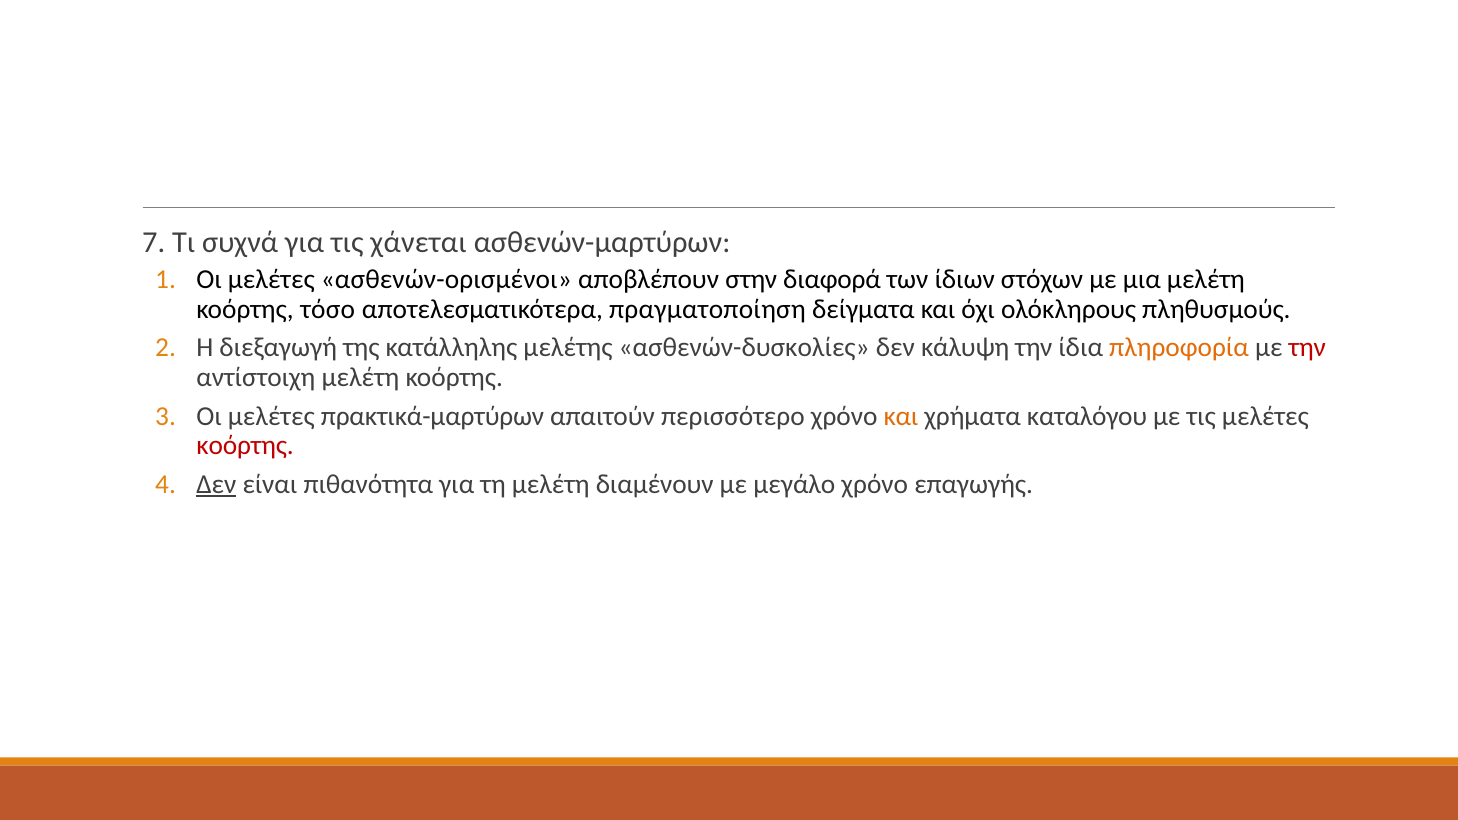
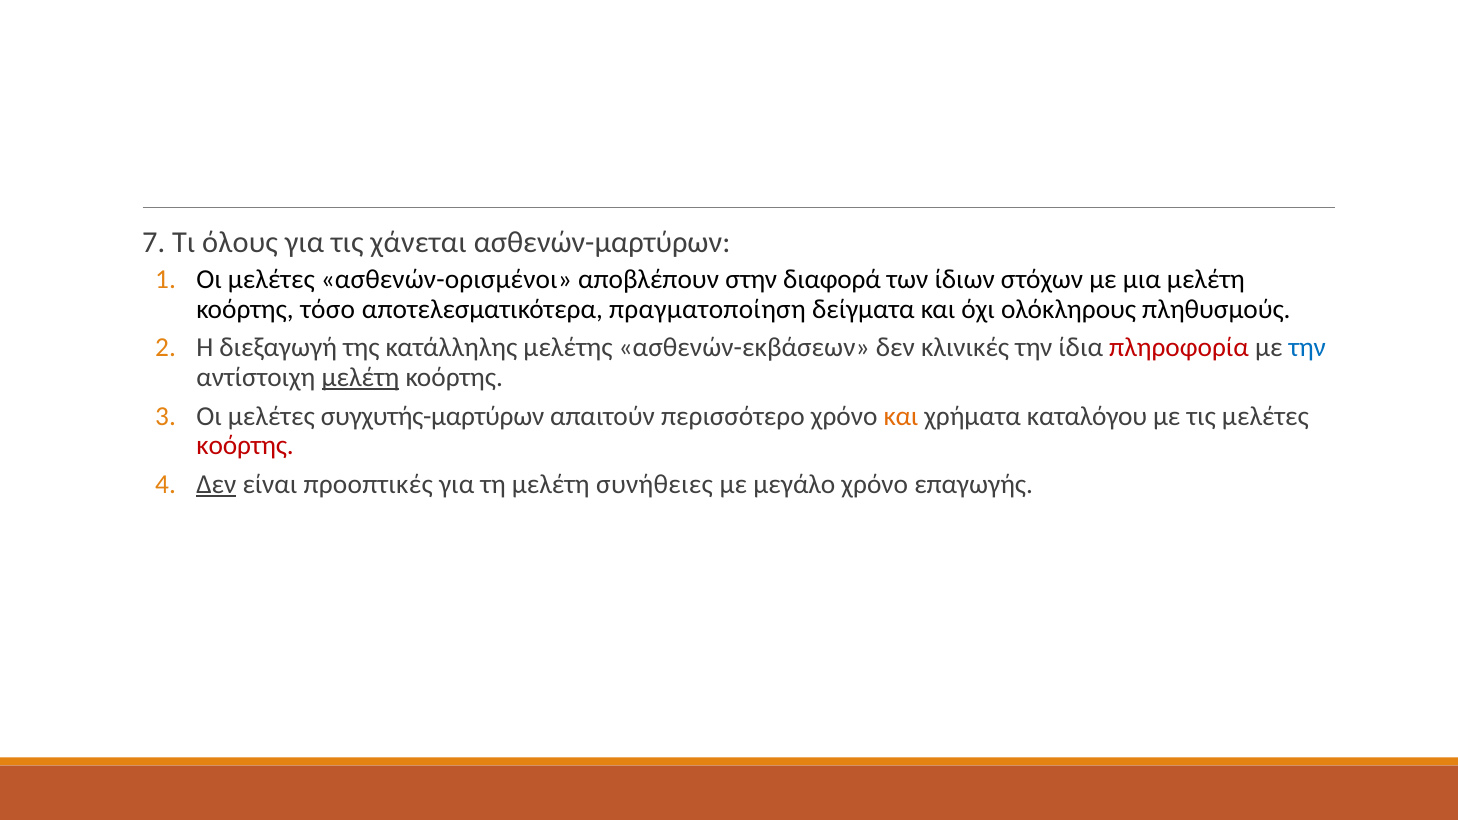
συχνά: συχνά -> όλους
ασθενών-δυσκολίες: ασθενών-δυσκολίες -> ασθενών-εκβάσεων
κάλυψη: κάλυψη -> κλινικές
πληροφορία colour: orange -> red
την at (1307, 348) colour: red -> blue
μελέτη at (360, 377) underline: none -> present
πρακτικά-μαρτύρων: πρακτικά-μαρτύρων -> συγχυτής-μαρτύρων
πιθανότητα: πιθανότητα -> προοπτικές
διαμένουν: διαμένουν -> συνήθειες
